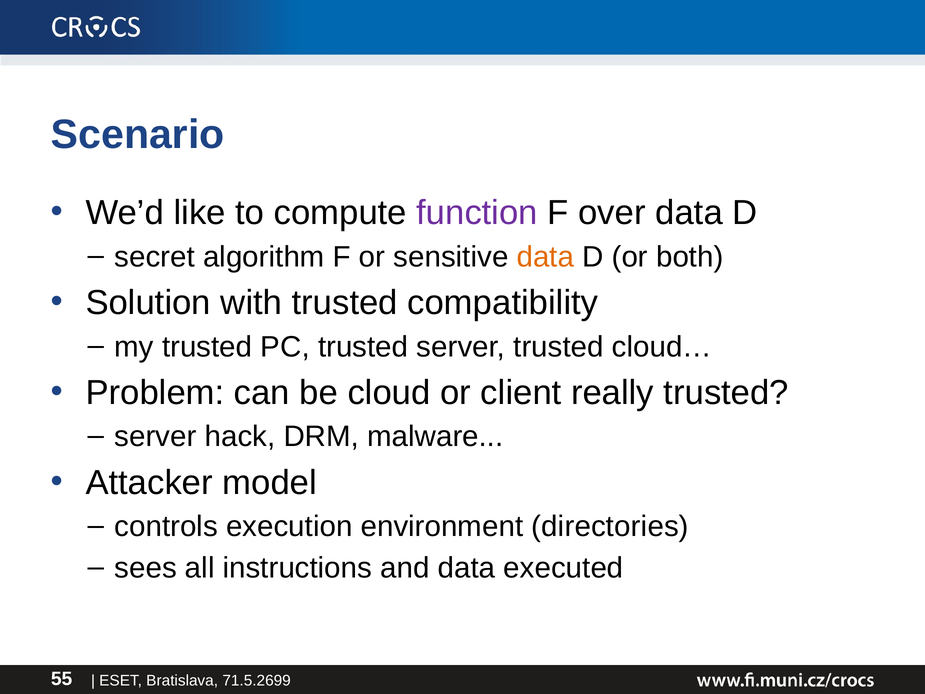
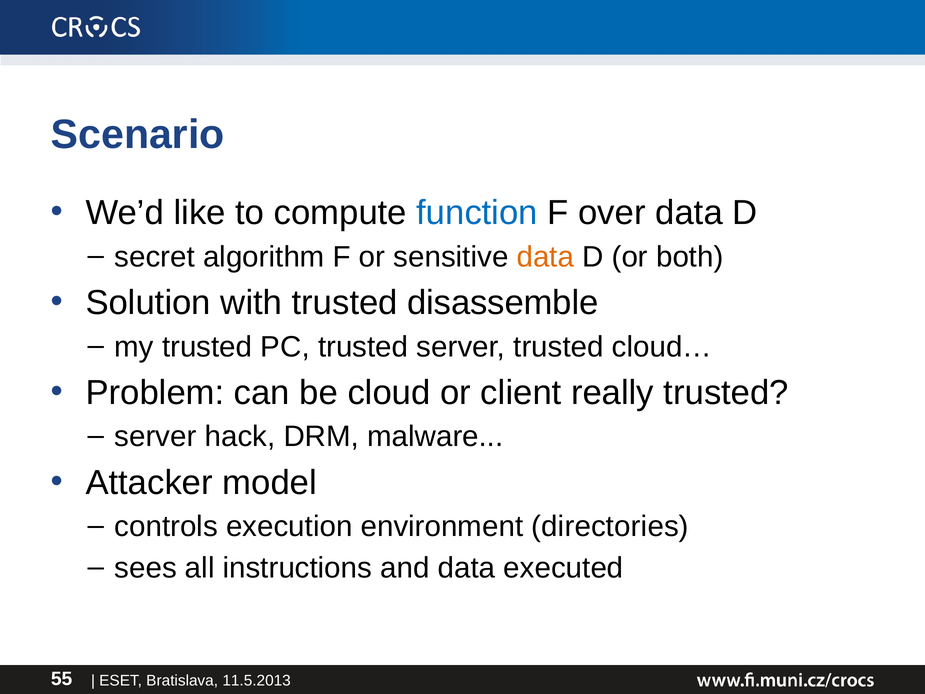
function colour: purple -> blue
compatibility: compatibility -> disassemble
71.5.2699: 71.5.2699 -> 11.5.2013
